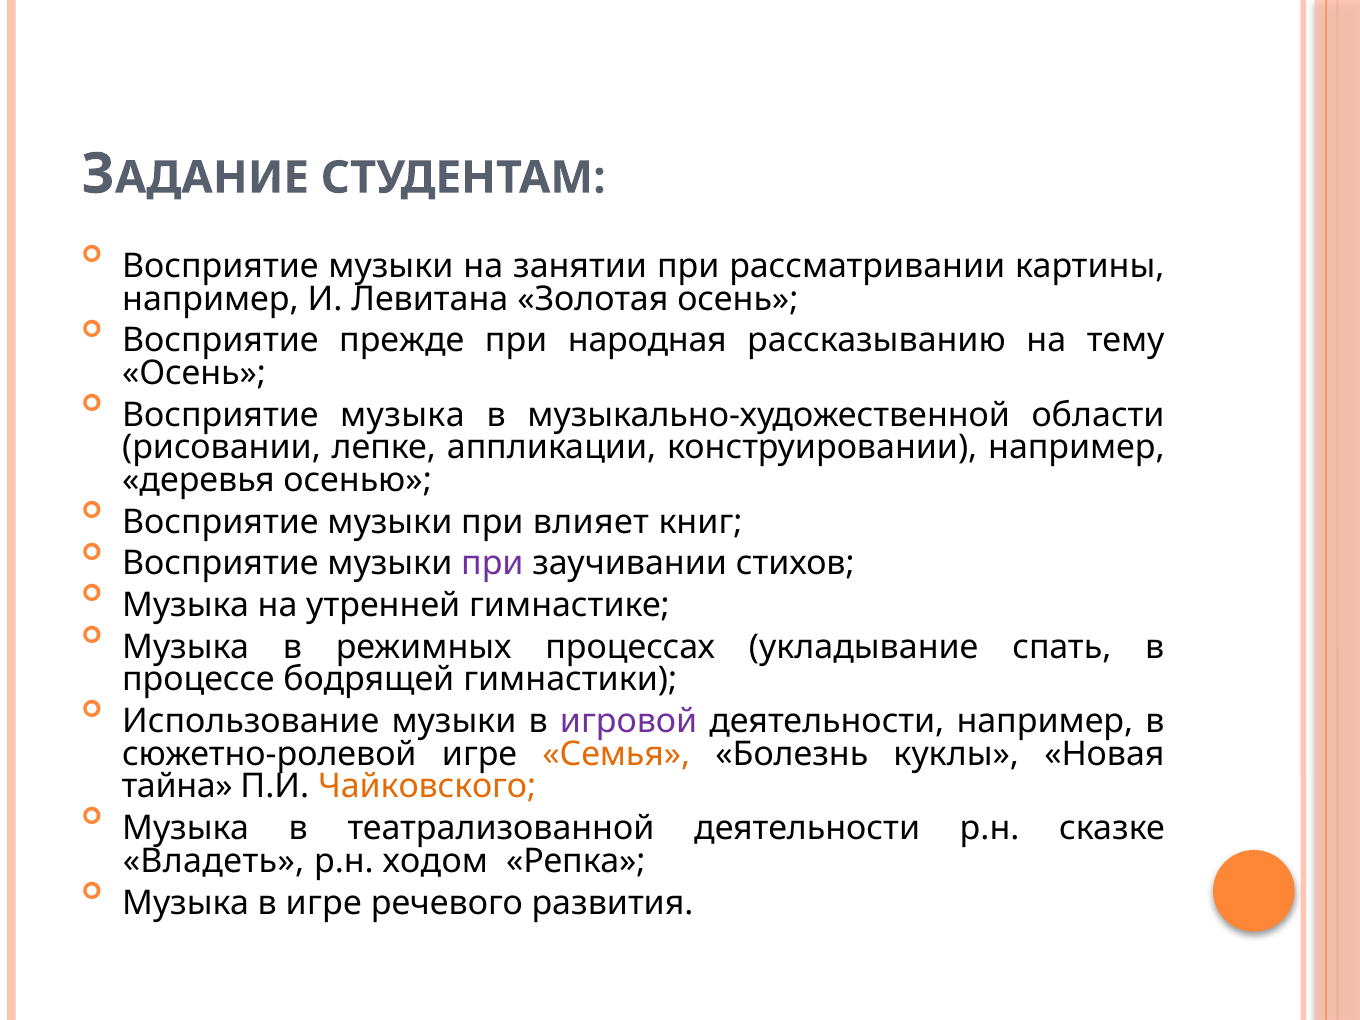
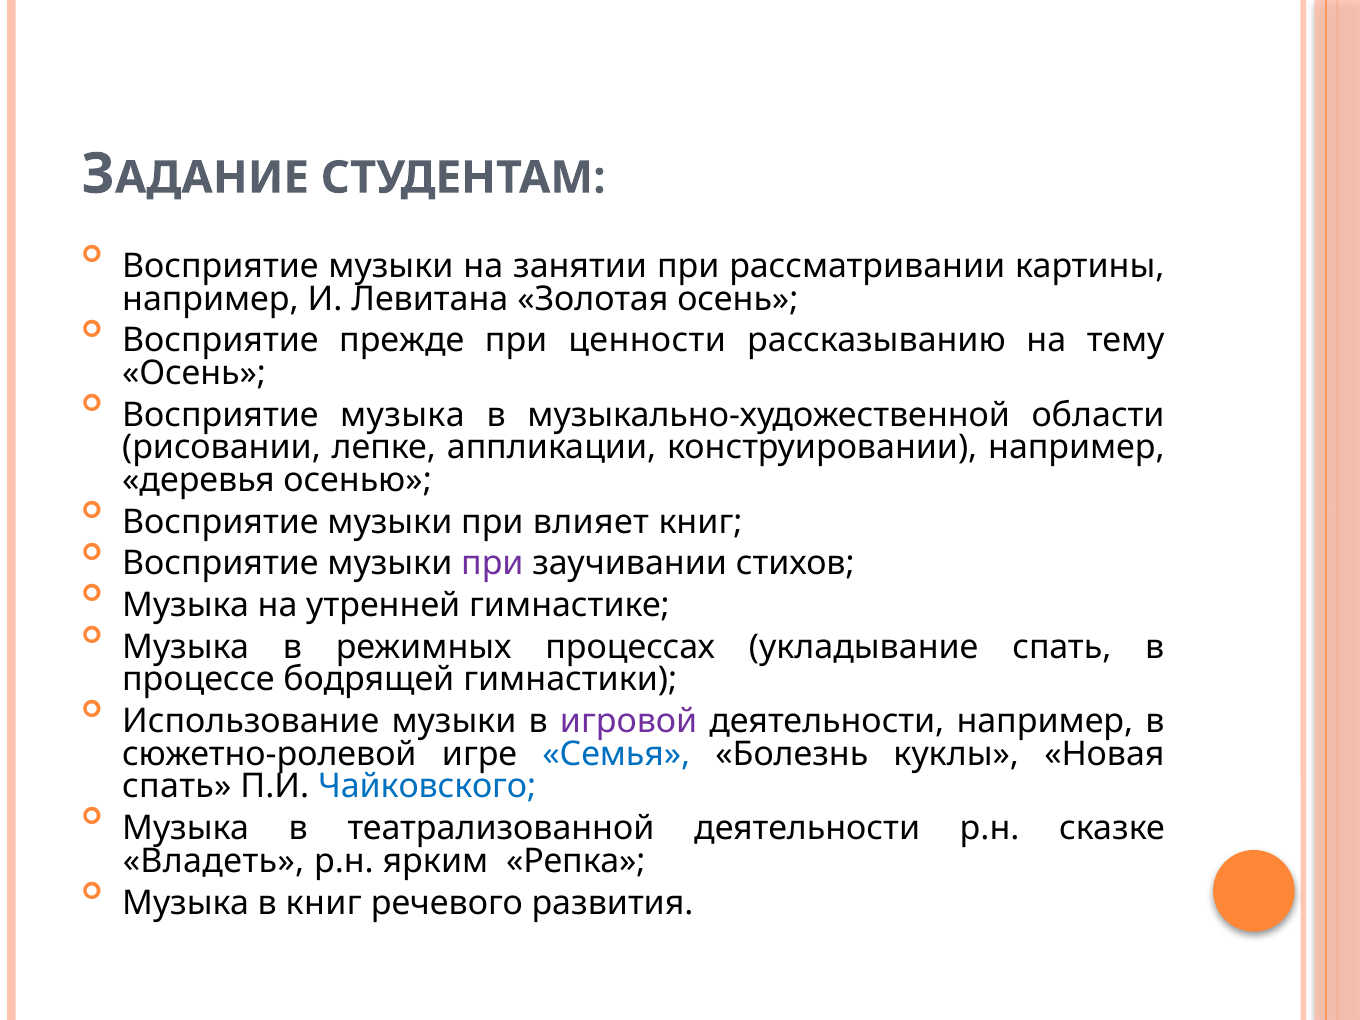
народная: народная -> ценности
Семья colour: orange -> blue
тайна at (177, 787): тайна -> спать
Чайковского colour: orange -> blue
ходом: ходом -> ярким
в игре: игре -> книг
